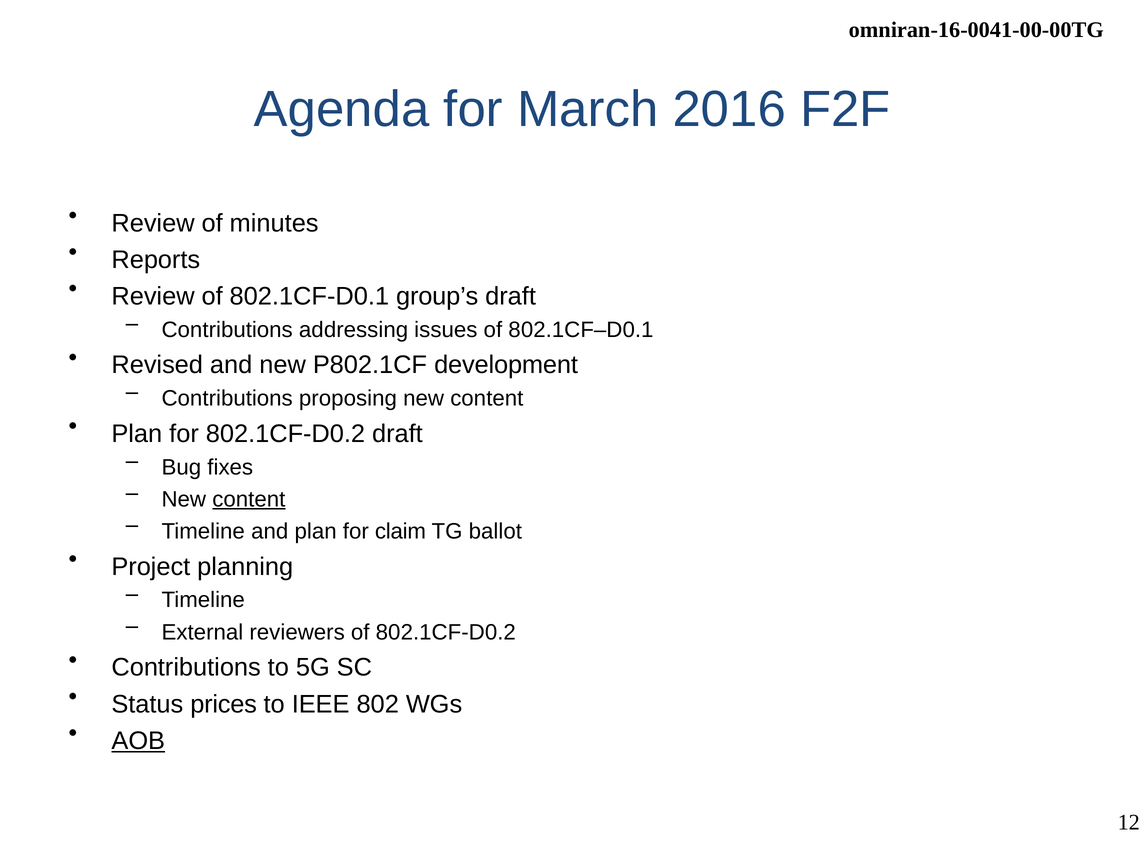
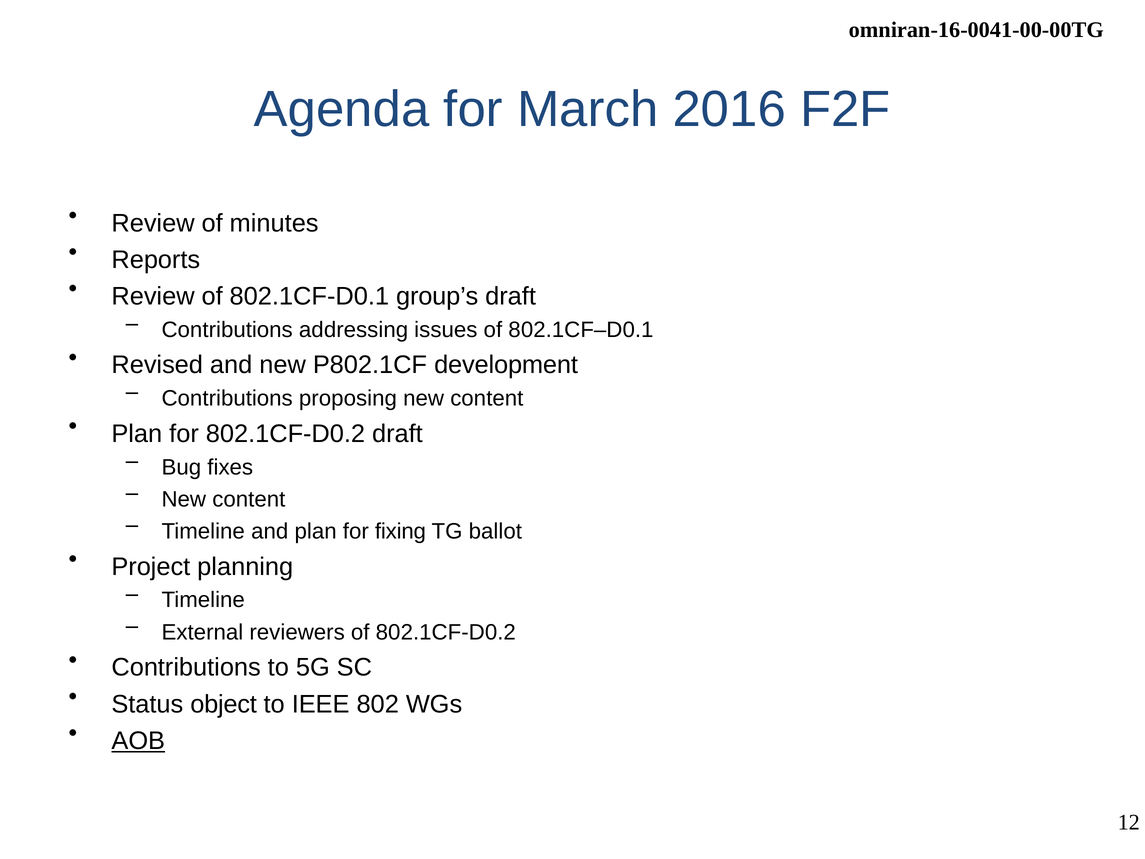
content at (249, 499) underline: present -> none
claim: claim -> fixing
prices: prices -> object
